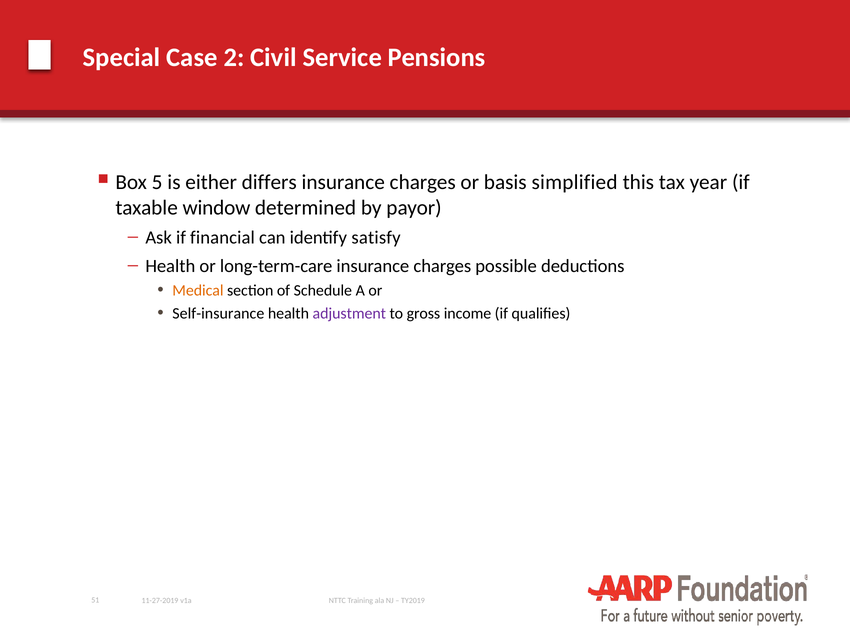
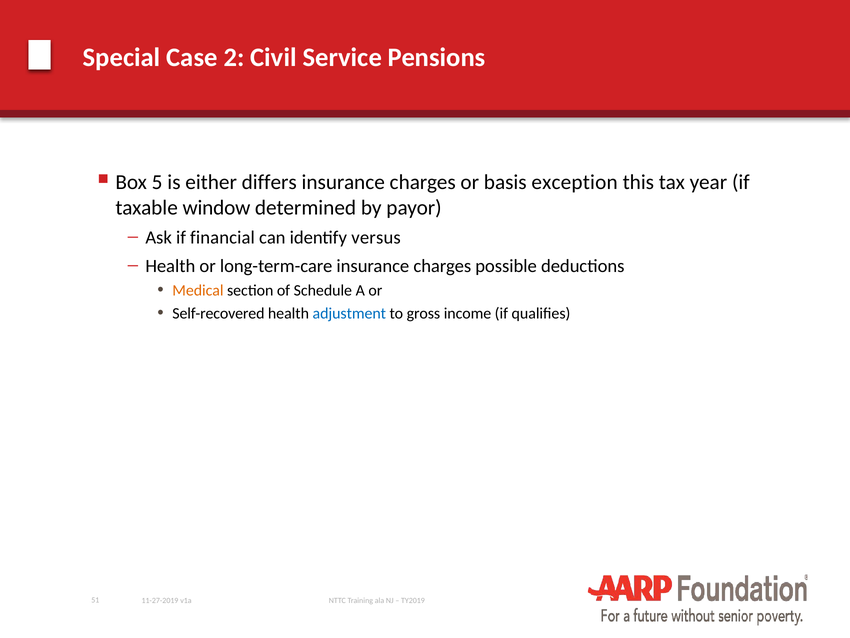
simplified: simplified -> exception
satisfy: satisfy -> versus
Self-insurance: Self-insurance -> Self-recovered
adjustment colour: purple -> blue
